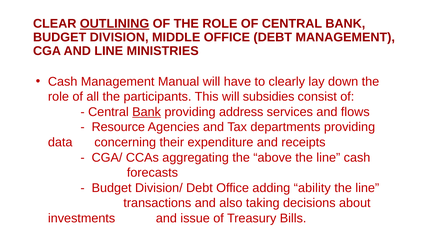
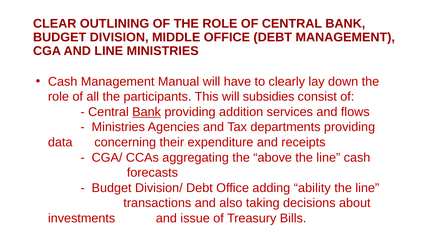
OUTLINING underline: present -> none
address: address -> addition
Resource at (118, 127): Resource -> Ministries
